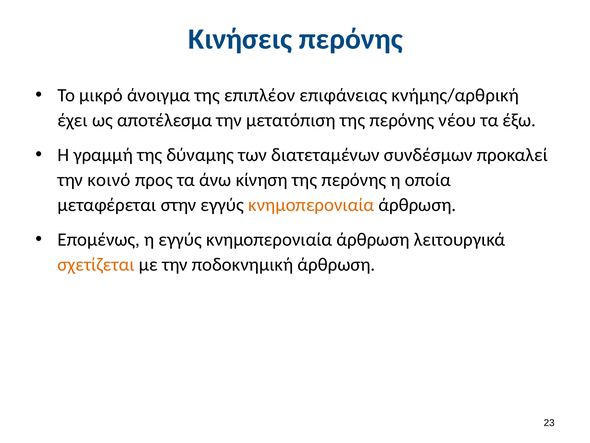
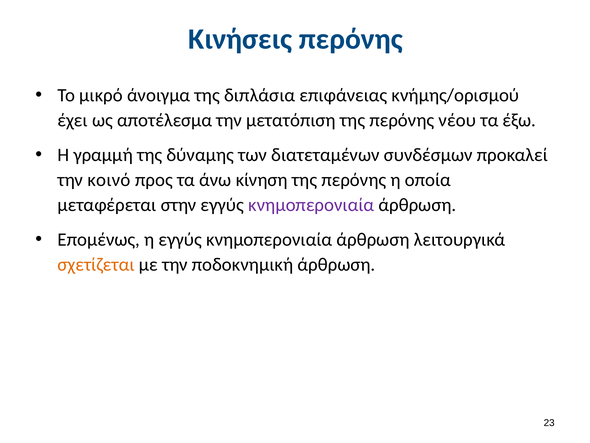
επιπλέον: επιπλέον -> διπλάσια
κνήμης/αρθρική: κνήμης/αρθρική -> κνήμης/ορισμού
κνημοπερονιαία at (311, 205) colour: orange -> purple
